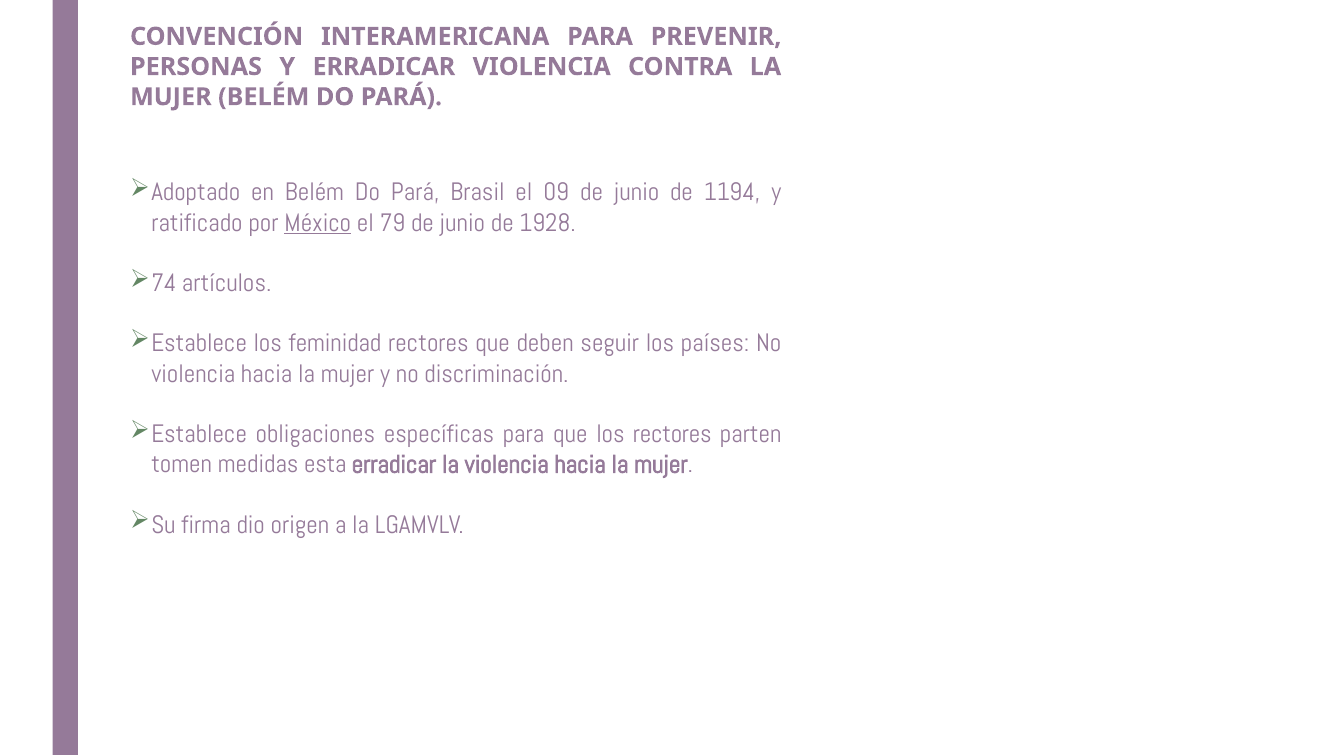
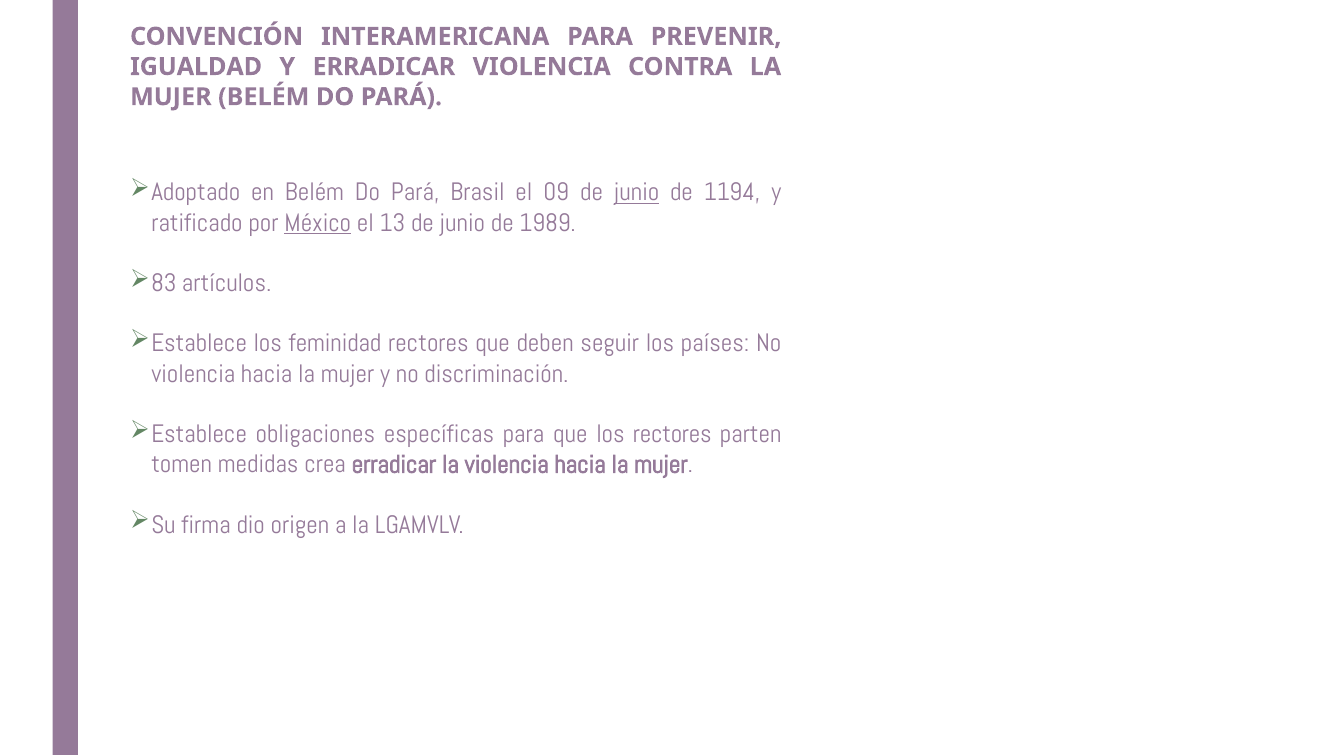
PERSONAS: PERSONAS -> IGUALDAD
junio at (637, 193) underline: none -> present
79: 79 -> 13
1928: 1928 -> 1989
74: 74 -> 83
esta: esta -> crea
